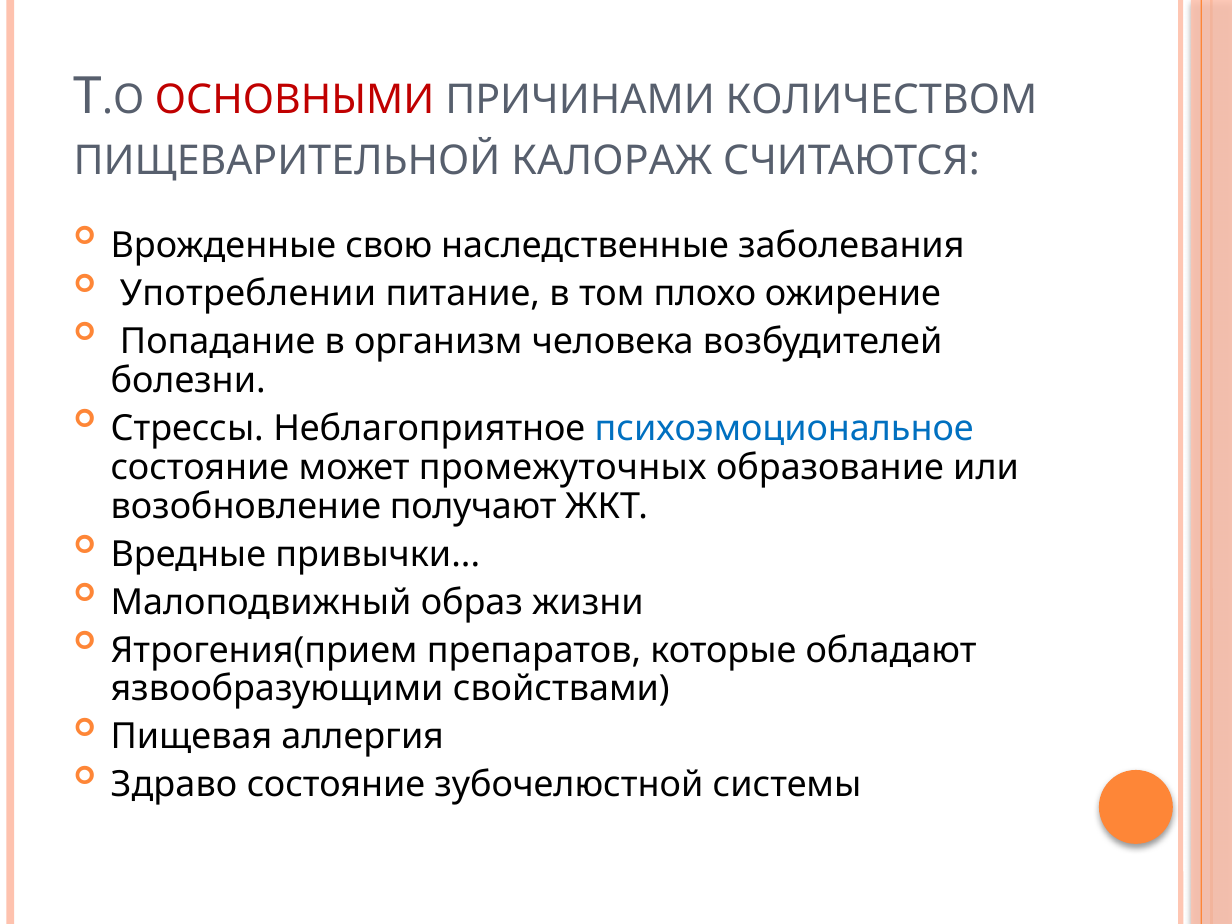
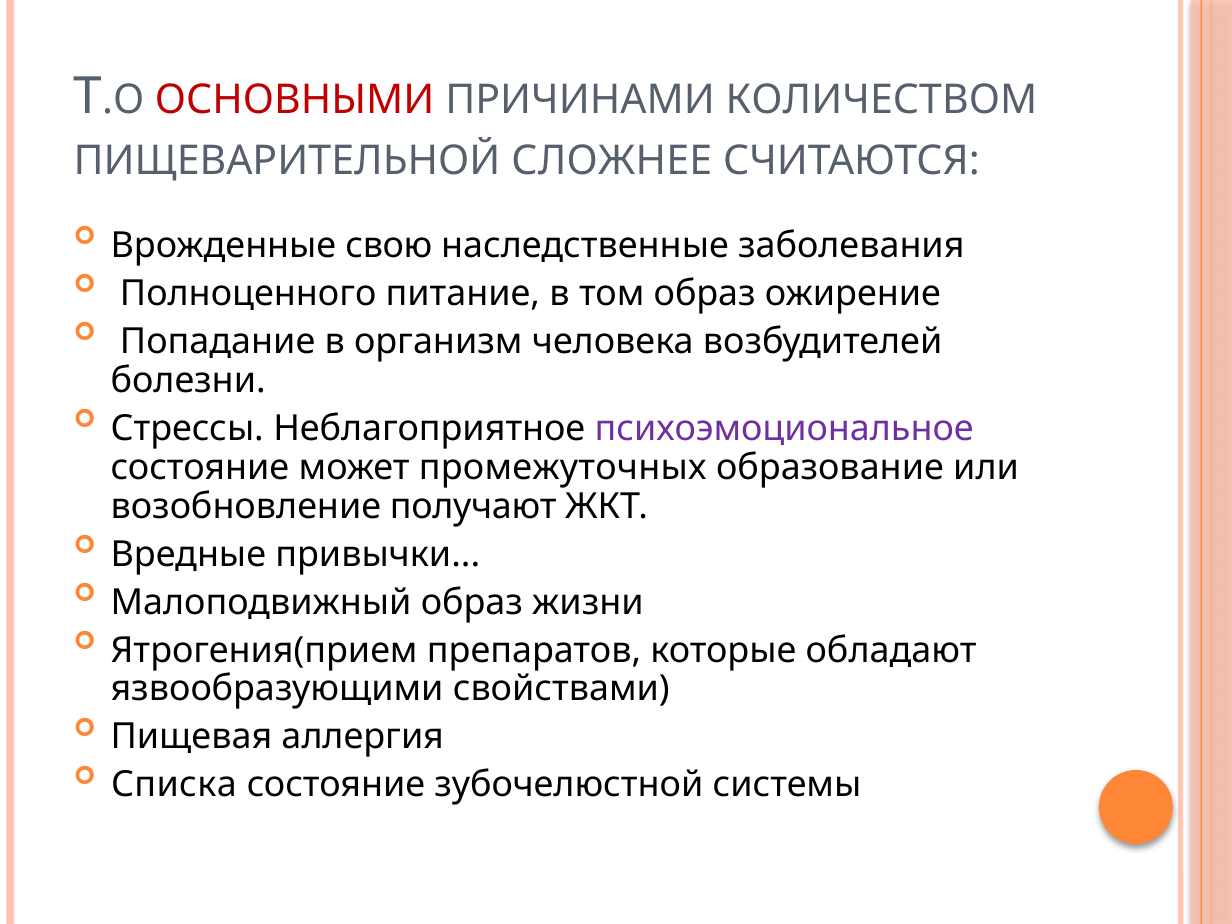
КАЛОРАЖ: КАЛОРАЖ -> СЛОЖНЕЕ
Употреблении: Употреблении -> Полноценного
том плохо: плохо -> образ
психоэмоциональное colour: blue -> purple
Здраво: Здраво -> Списка
